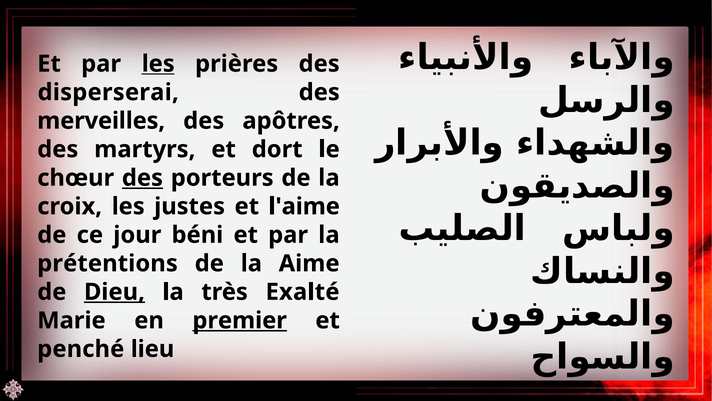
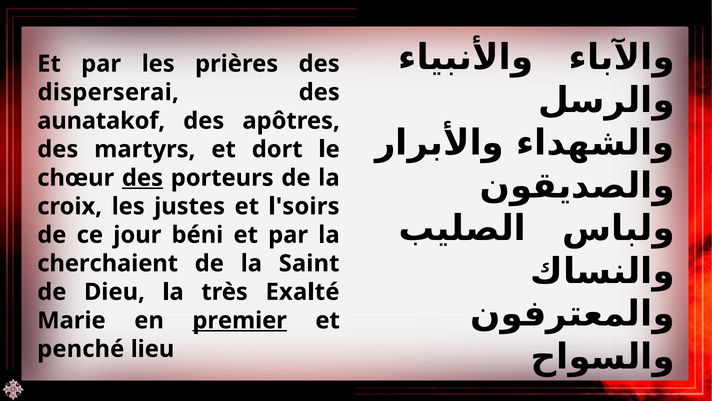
les at (158, 64) underline: present -> none
merveilles: merveilles -> aunatakof
l'aime: l'aime -> l'soirs
prétentions: prétentions -> cherchaient
Aime: Aime -> Saint
Dieu underline: present -> none
